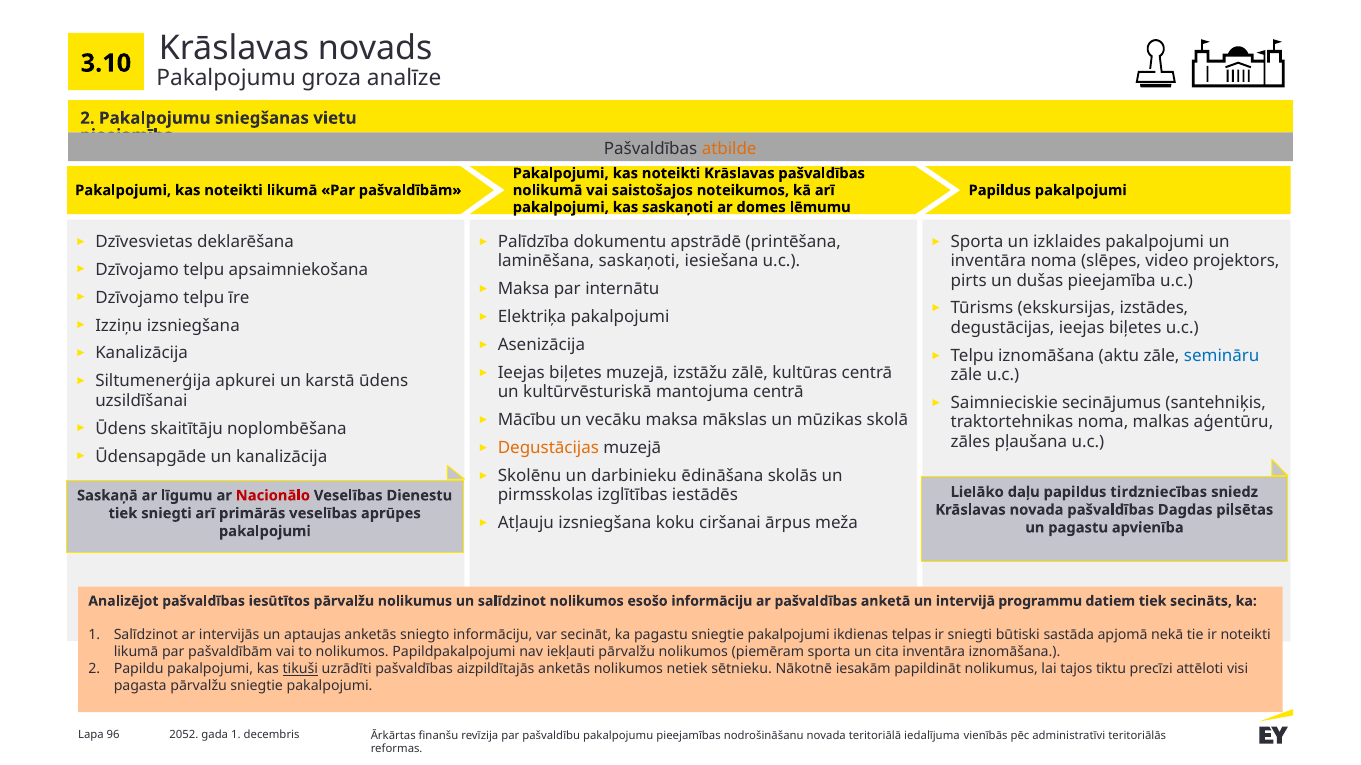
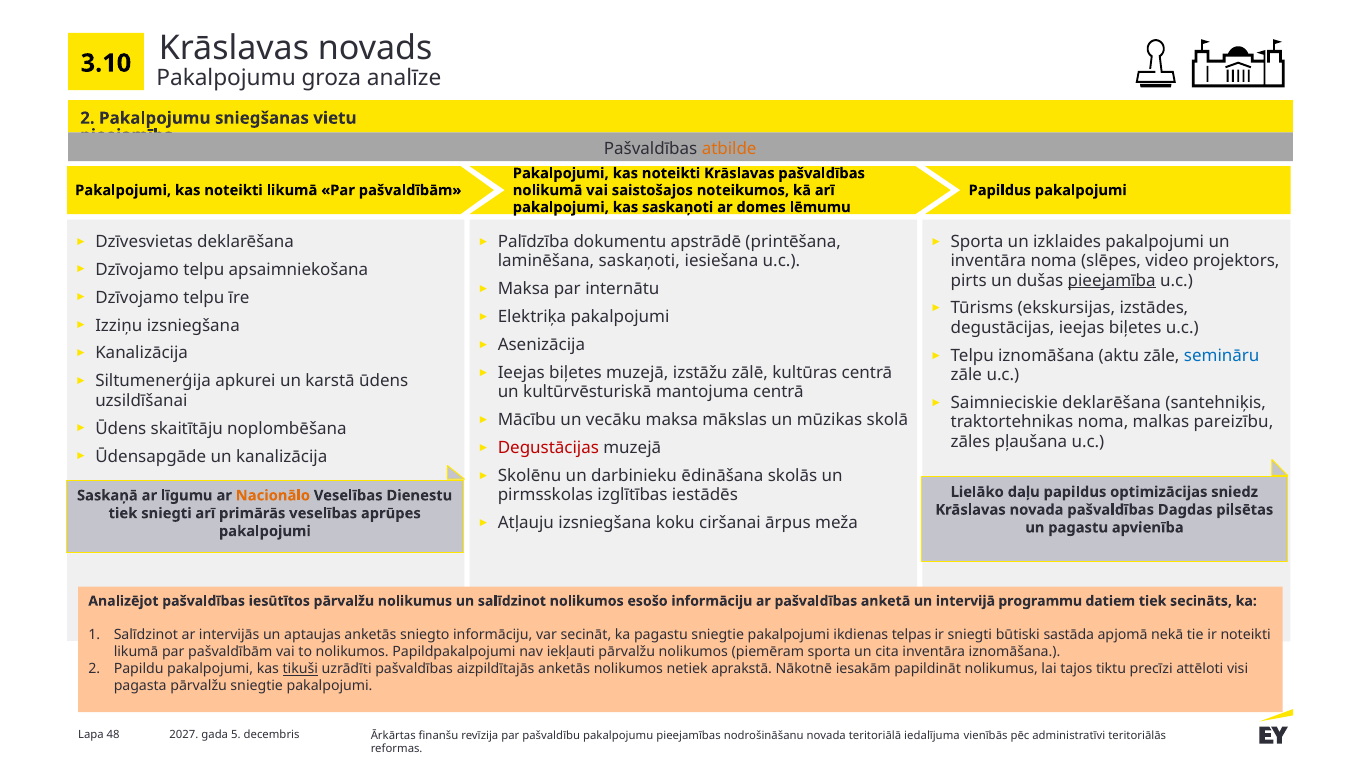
pieejamība at (1112, 281) underline: none -> present
Saimnieciskie secinājumus: secinājumus -> deklarēšana
aģentūru: aģentūru -> pareizību
Degustācijas at (548, 448) colour: orange -> red
tirdzniecības: tirdzniecības -> optimizācijas
Nacionālo colour: red -> orange
sētnieku: sētnieku -> aprakstā
96: 96 -> 48
2052: 2052 -> 2027
gada 1: 1 -> 5
